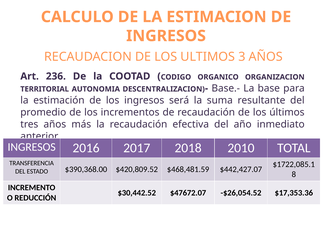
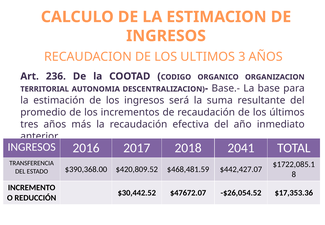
2010: 2010 -> 2041
